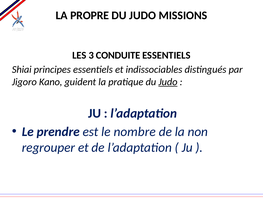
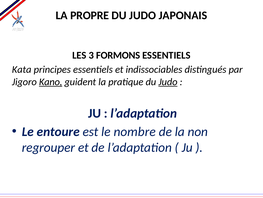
MISSIONS: MISSIONS -> JAPONAIS
CONDUITE: CONDUITE -> FORMONS
Shiai: Shiai -> Kata
Kano underline: none -> present
prendre: prendre -> entoure
